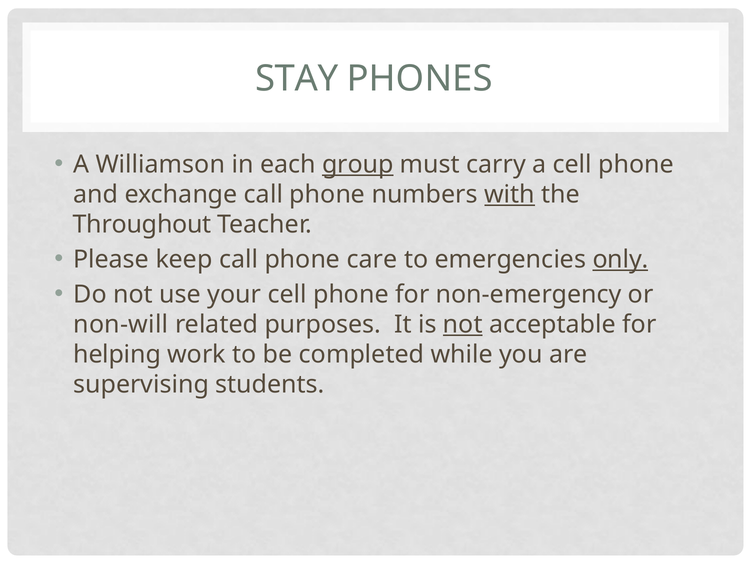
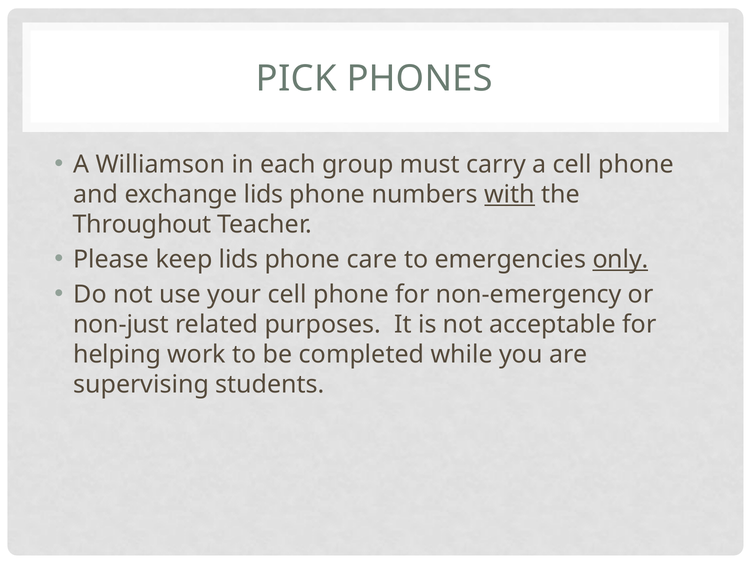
STAY: STAY -> PICK
group underline: present -> none
exchange call: call -> lids
keep call: call -> lids
non-will: non-will -> non-just
not at (463, 325) underline: present -> none
